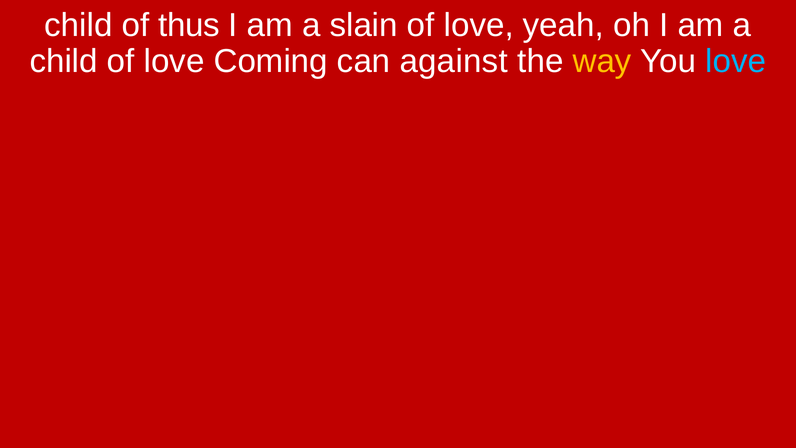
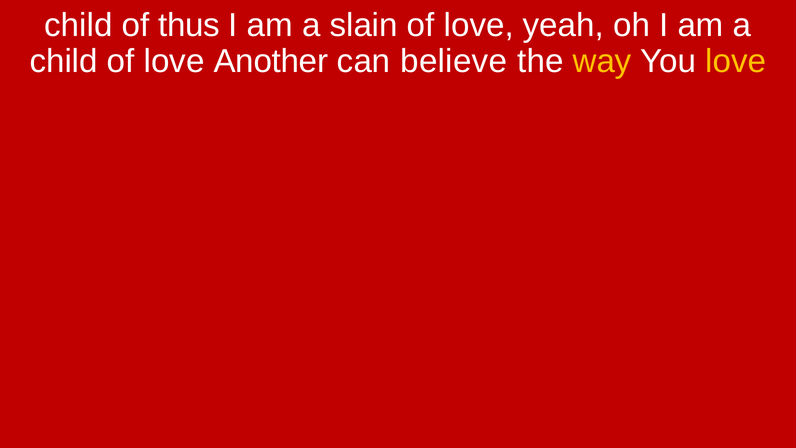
Coming: Coming -> Another
against: against -> believe
love at (736, 61) colour: light blue -> yellow
